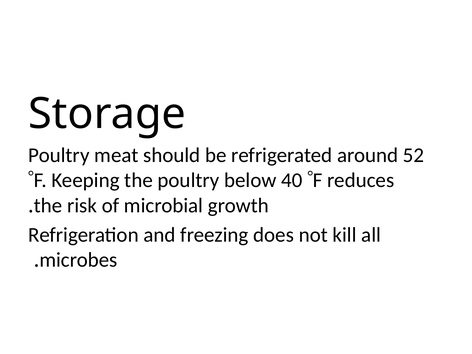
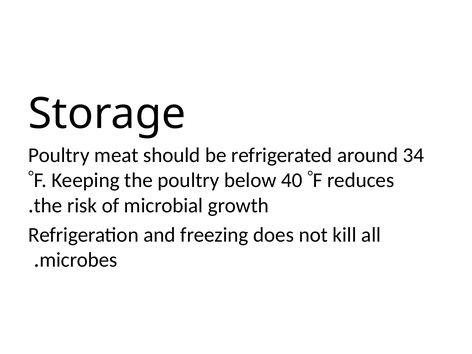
52: 52 -> 34
